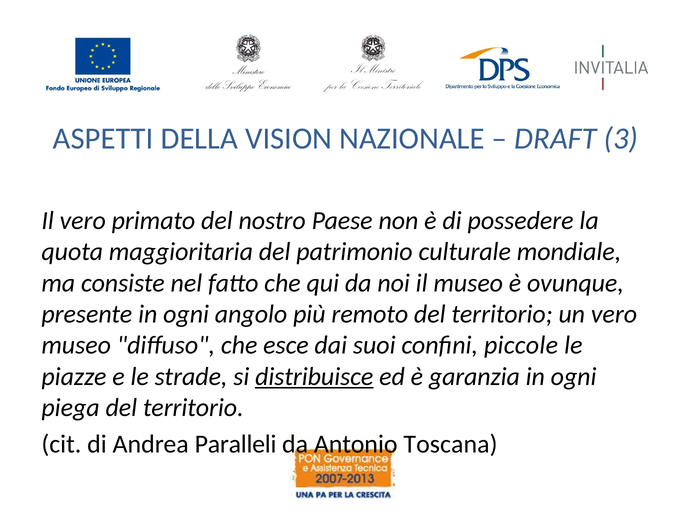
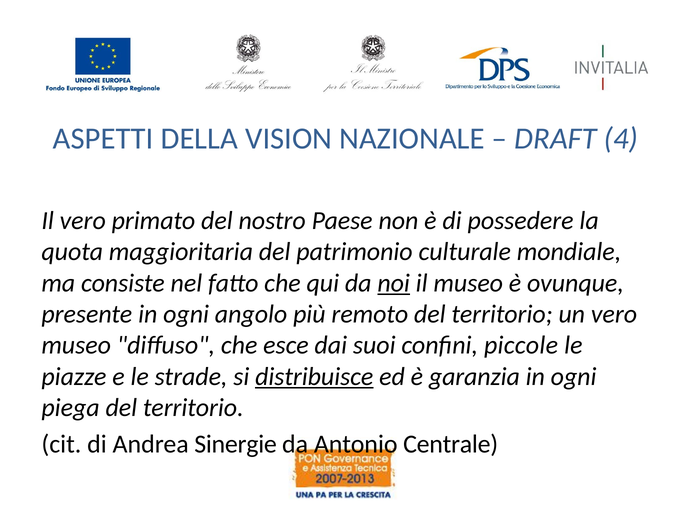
3: 3 -> 4
noi underline: none -> present
Paralleli: Paralleli -> Sinergie
Toscana: Toscana -> Centrale
